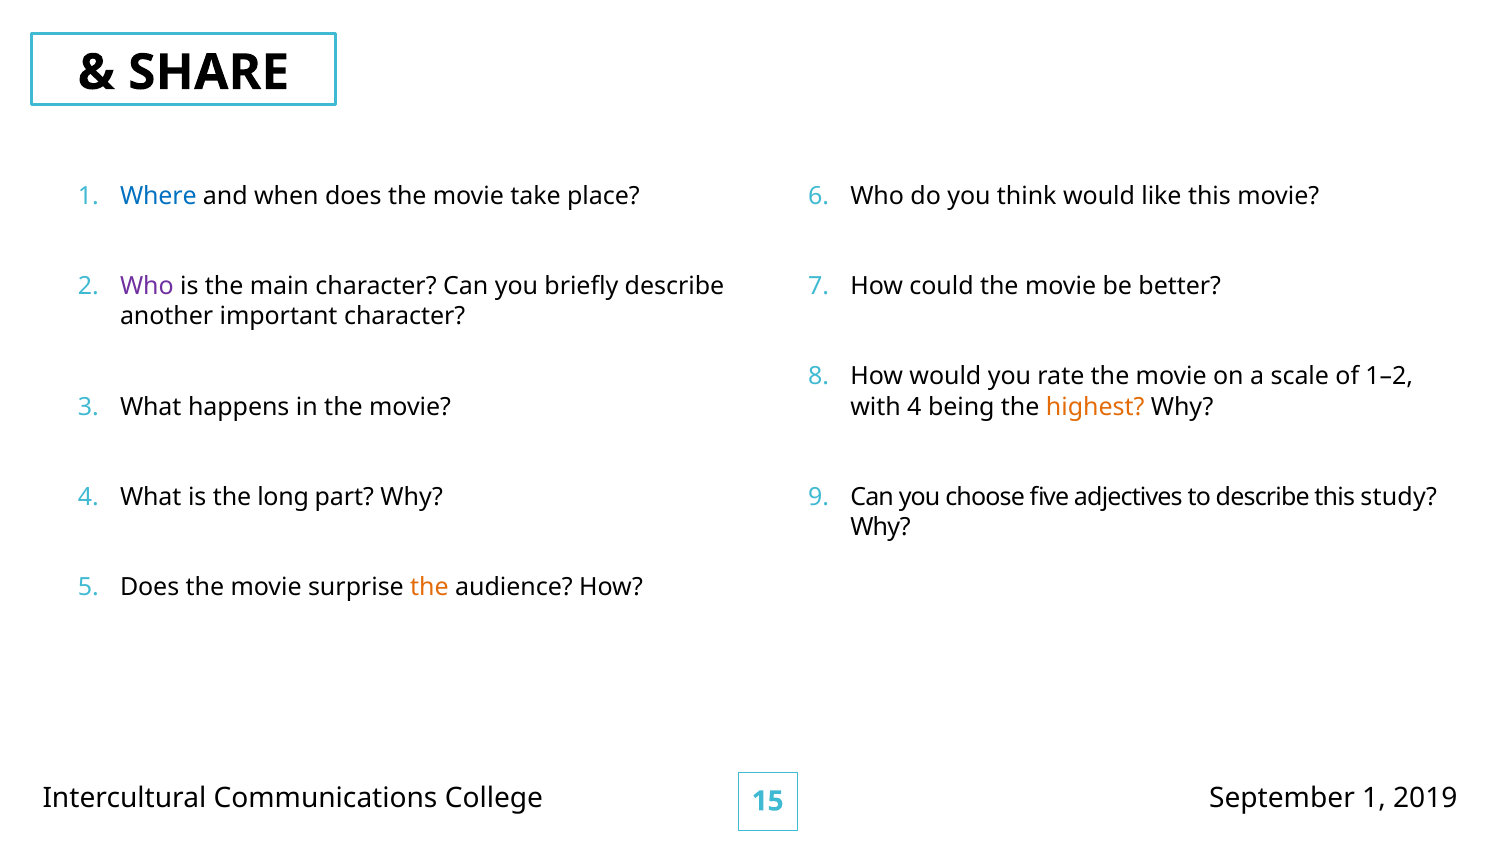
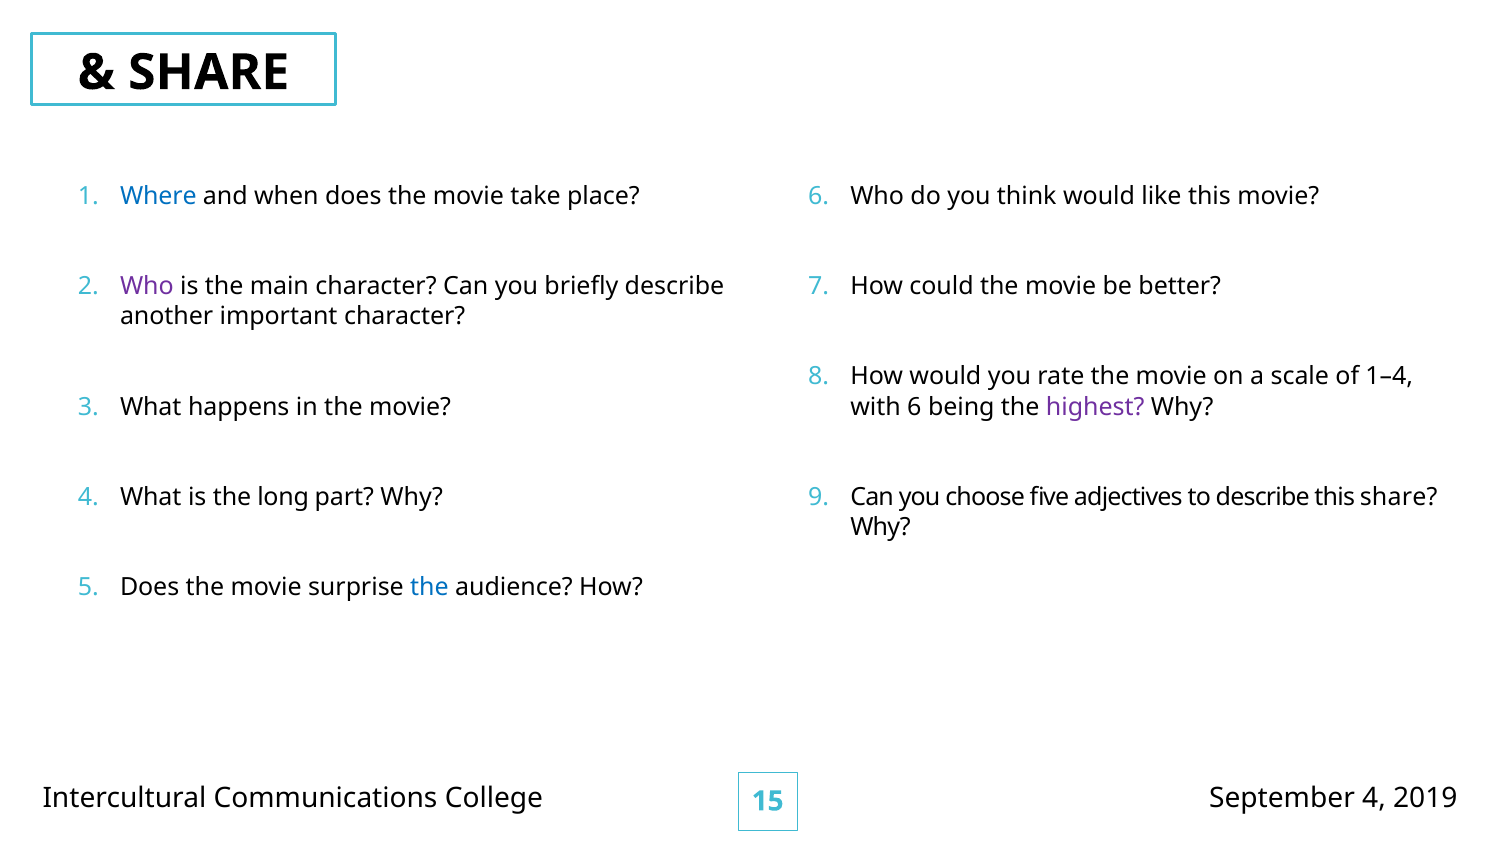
1–2: 1–2 -> 1–4
with 4: 4 -> 6
highest colour: orange -> purple
this study: study -> share
the at (429, 586) colour: orange -> blue
September 1: 1 -> 4
